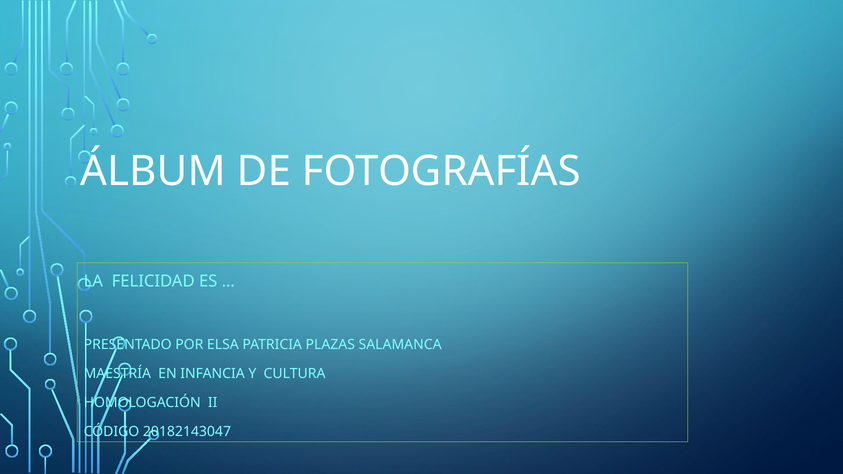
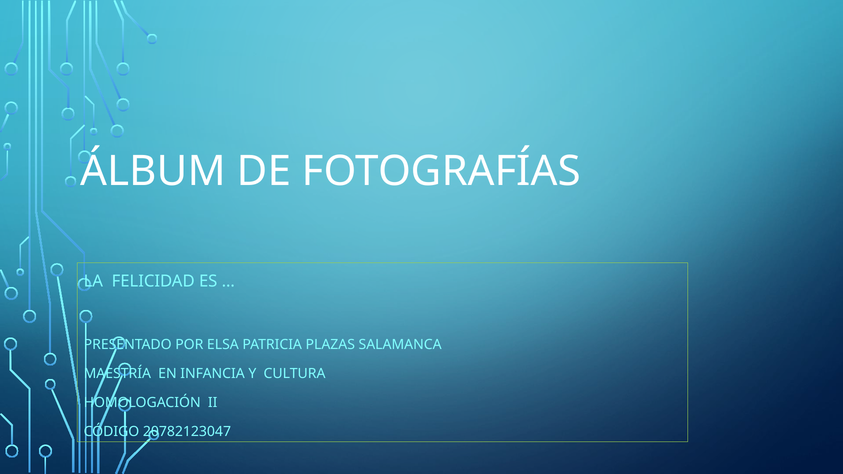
20182143047: 20182143047 -> 20782123047
